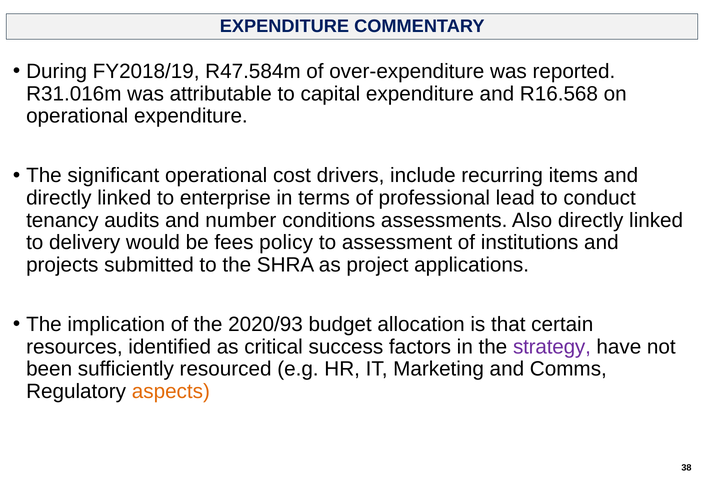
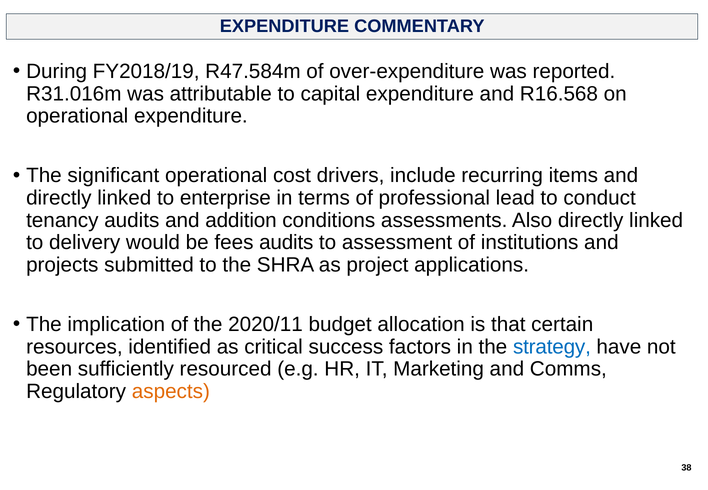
number: number -> addition
fees policy: policy -> audits
2020/93: 2020/93 -> 2020/11
strategy colour: purple -> blue
